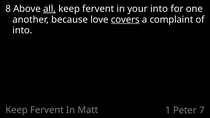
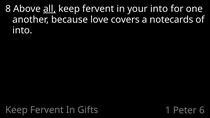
covers underline: present -> none
complaint: complaint -> notecards
Matt: Matt -> Gifts
7: 7 -> 6
